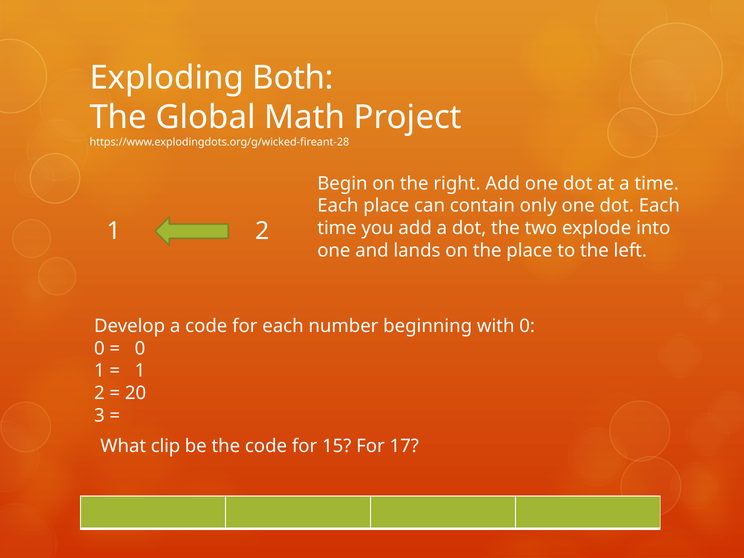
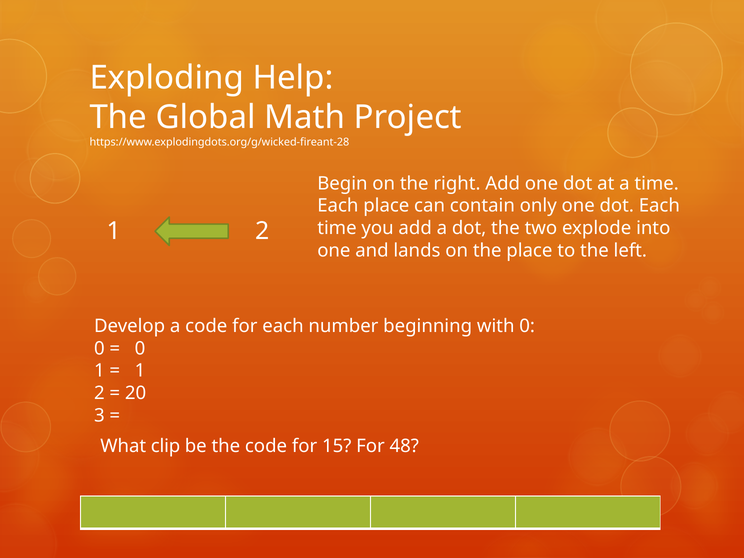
Both: Both -> Help
17: 17 -> 48
